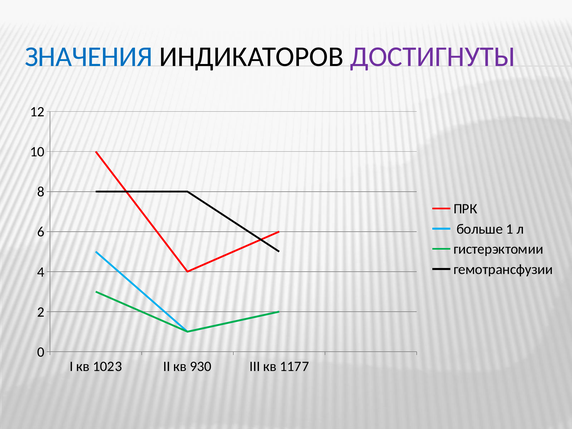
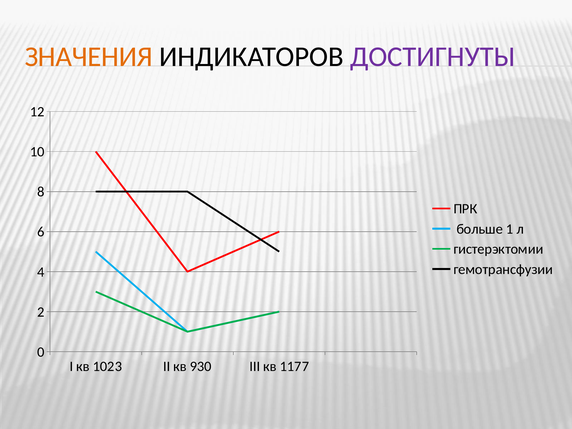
ЗНАЧЕНИЯ colour: blue -> orange
